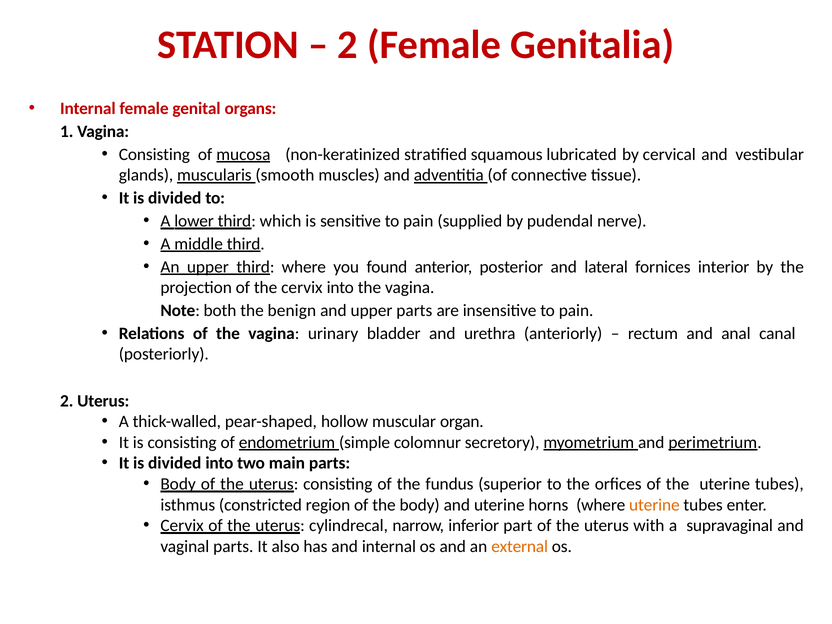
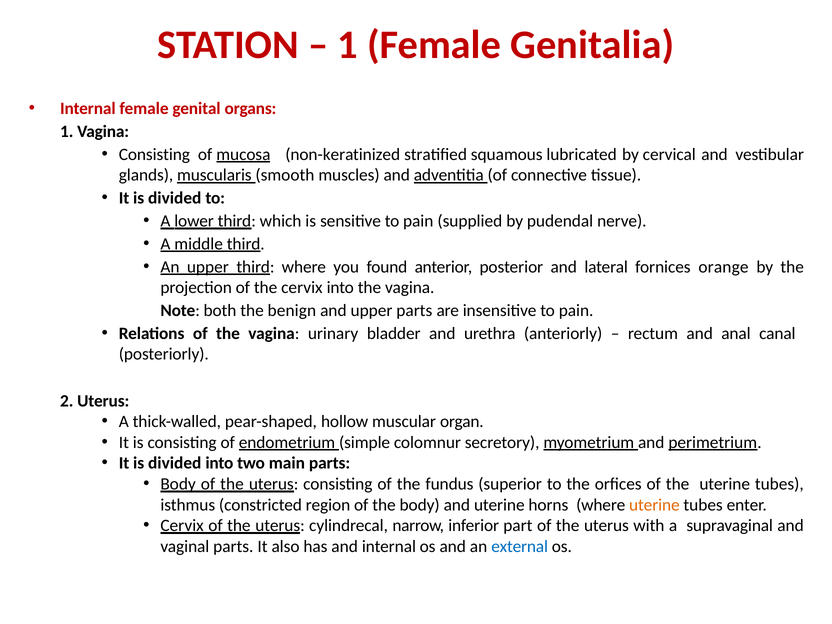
2: 2 -> 1
interior: interior -> orange
external colour: orange -> blue
